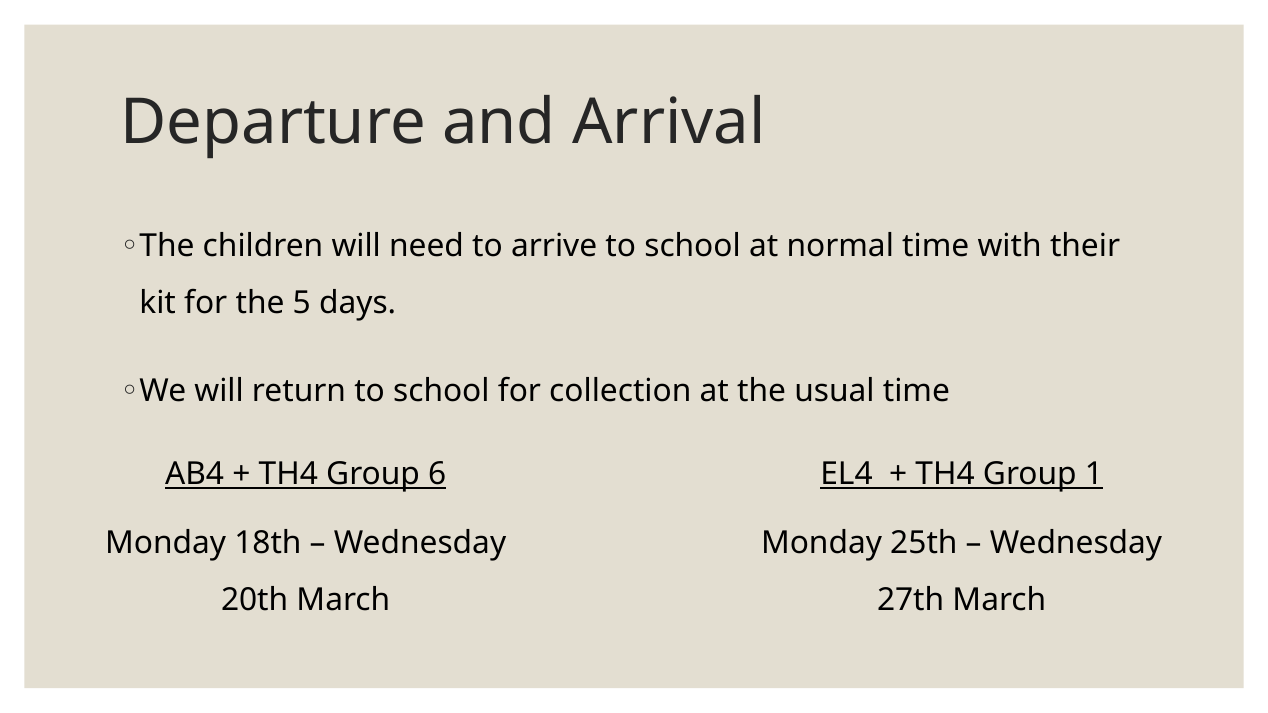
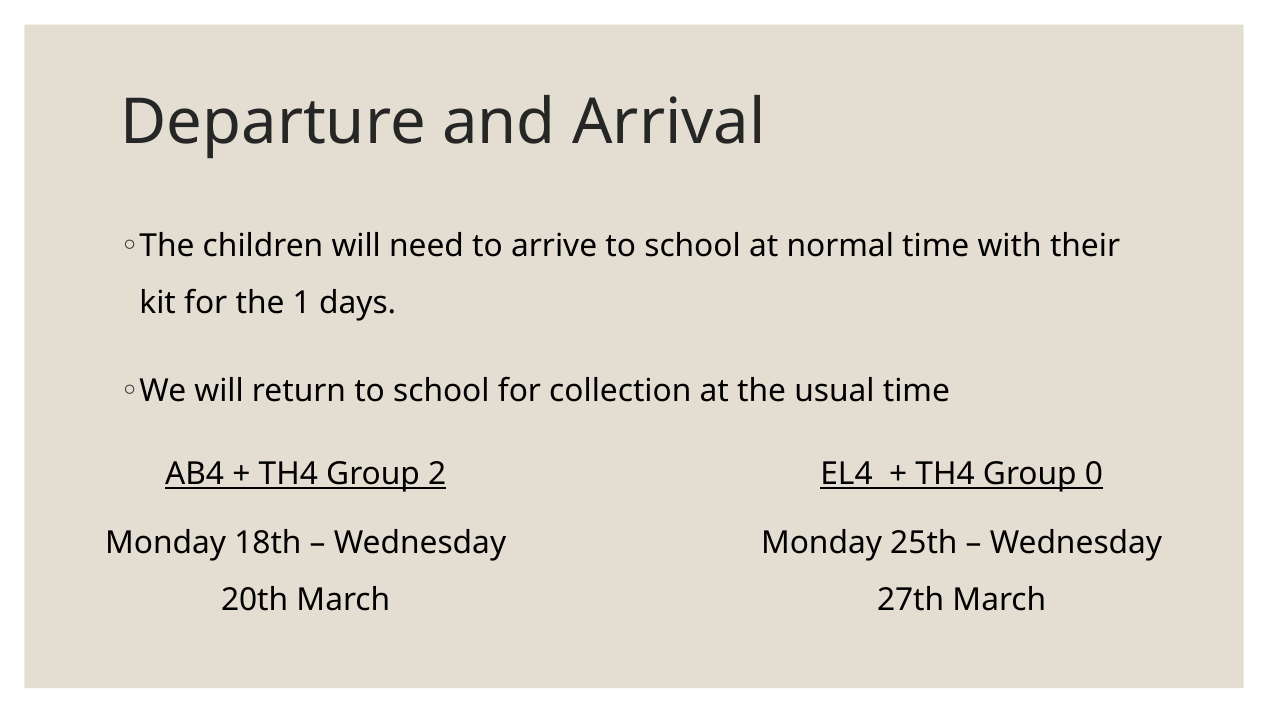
5: 5 -> 1
6: 6 -> 2
1: 1 -> 0
